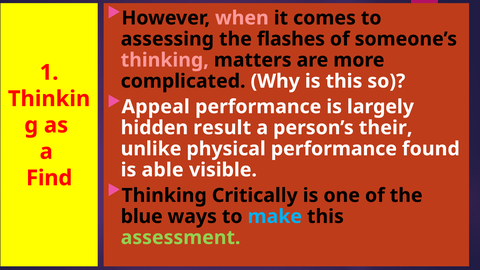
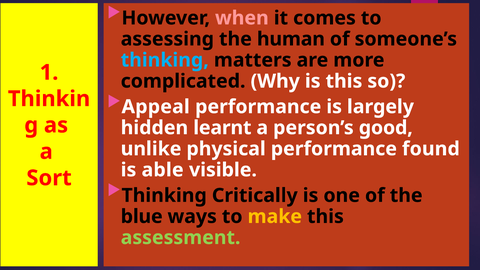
flashes: flashes -> human
thinking at (165, 60) colour: pink -> light blue
result: result -> learnt
their: their -> good
Find: Find -> Sort
make colour: light blue -> yellow
